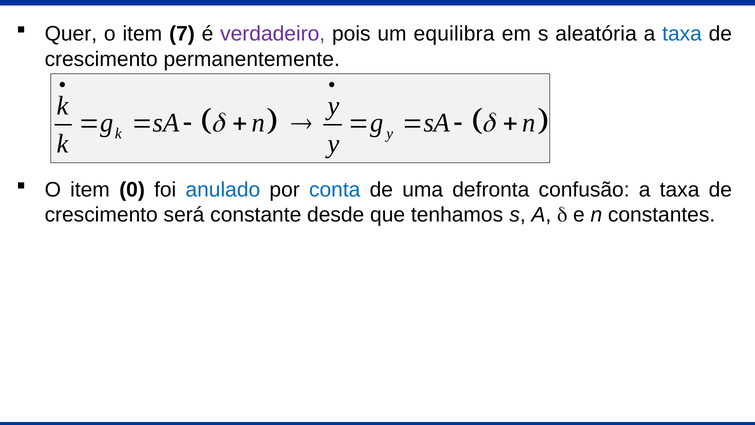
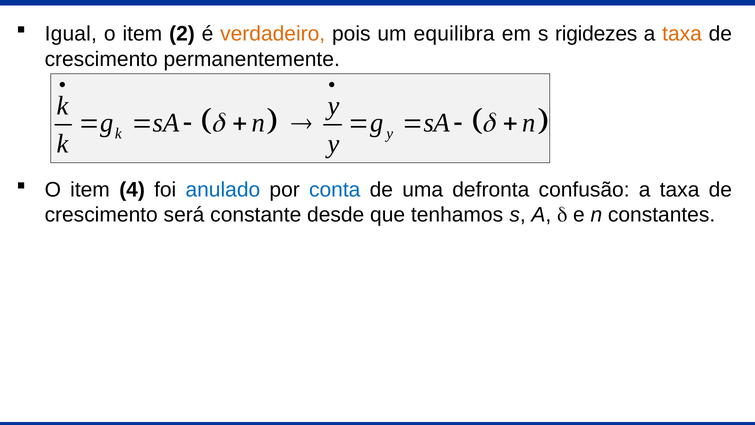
Quer: Quer -> Igual
7: 7 -> 2
verdadeiro colour: purple -> orange
aleatória: aleatória -> rigidezes
taxa at (682, 34) colour: blue -> orange
0: 0 -> 4
